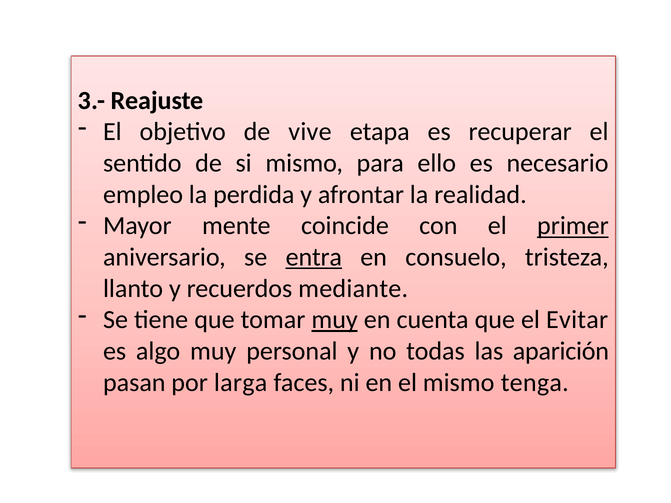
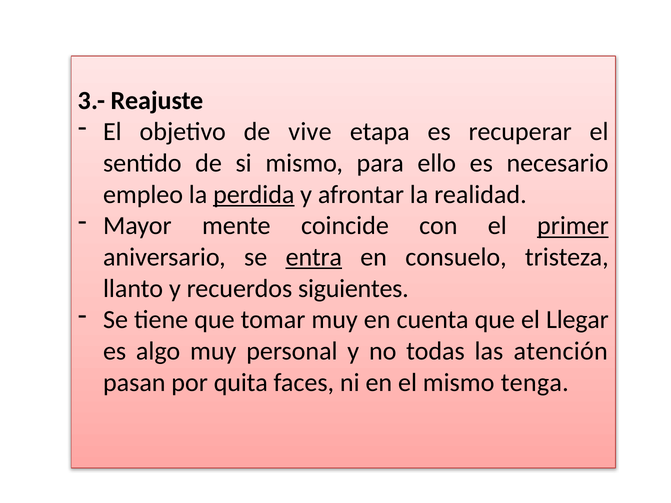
perdida underline: none -> present
mediante: mediante -> siguientes
muy at (335, 320) underline: present -> none
Evitar: Evitar -> Llegar
aparición: aparición -> atención
larga: larga -> quita
